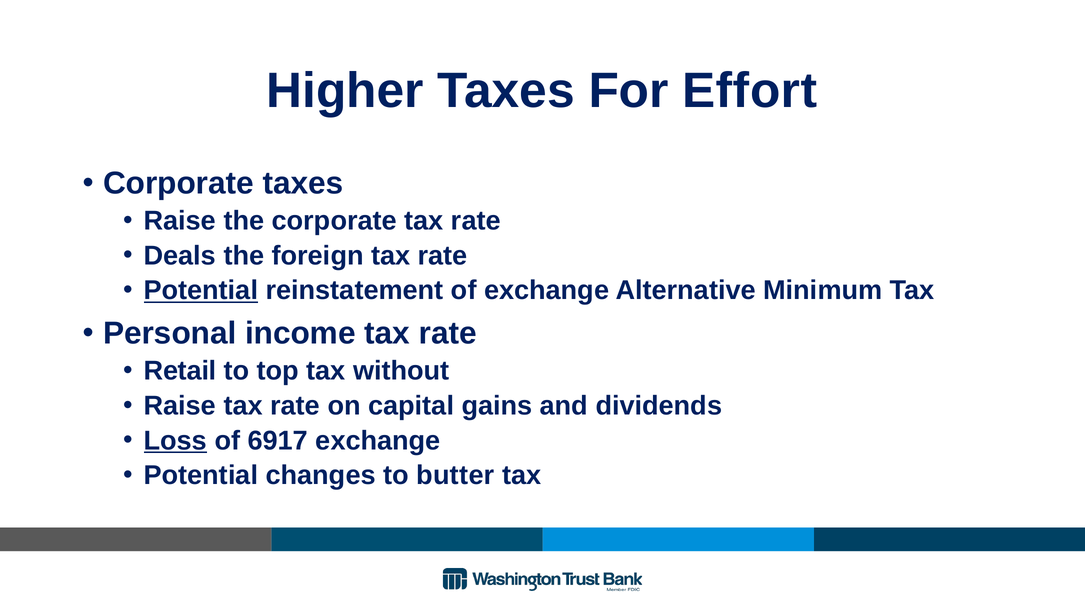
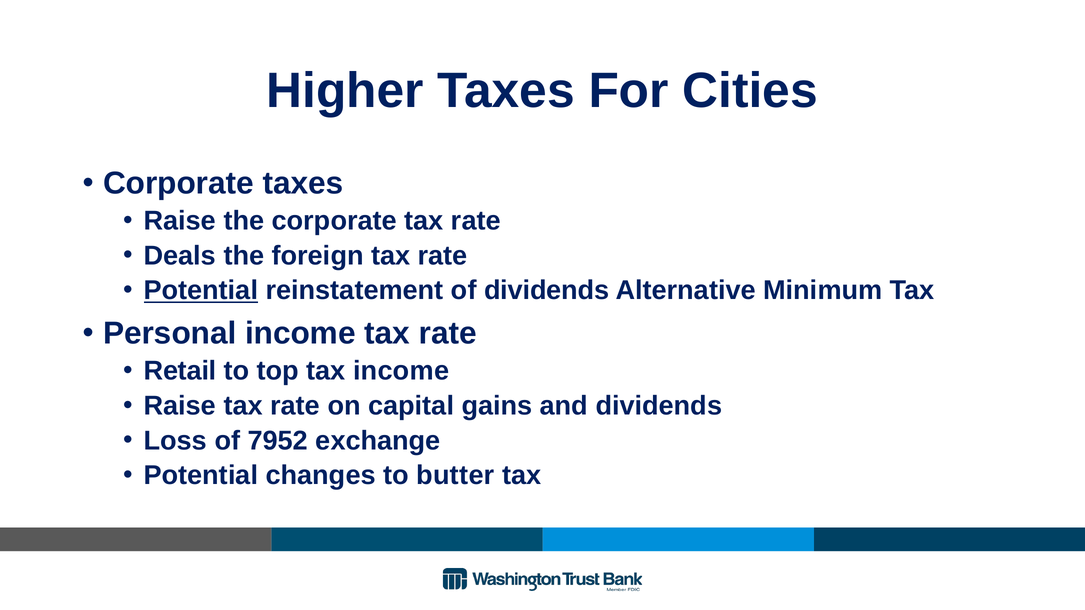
Effort: Effort -> Cities
of exchange: exchange -> dividends
tax without: without -> income
Loss underline: present -> none
6917: 6917 -> 7952
